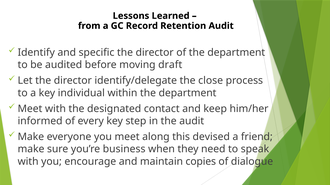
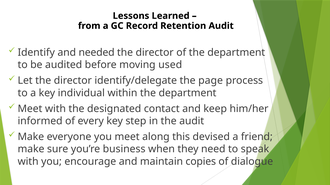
specific: specific -> needed
draft: draft -> used
close: close -> page
